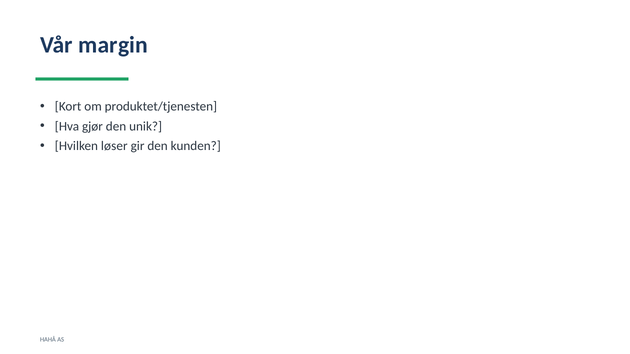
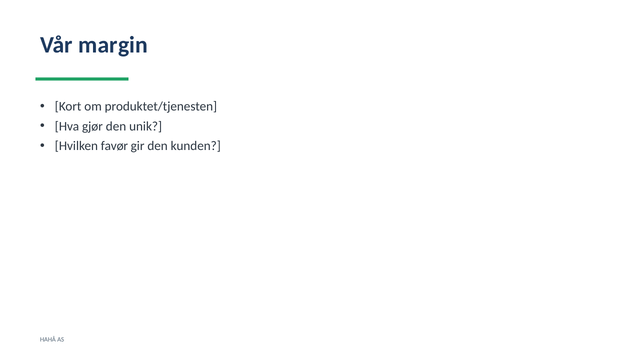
løser: løser -> favør
